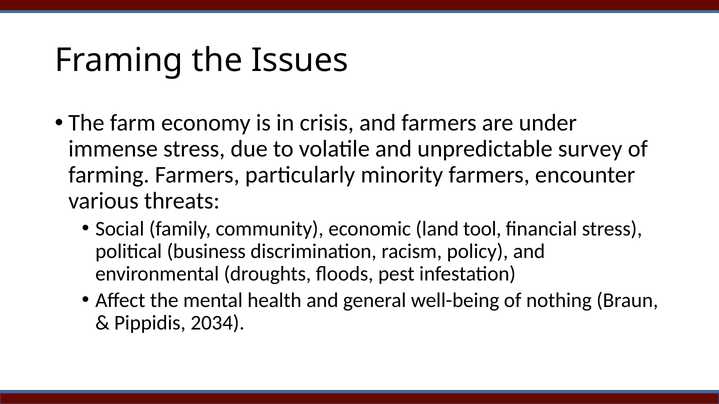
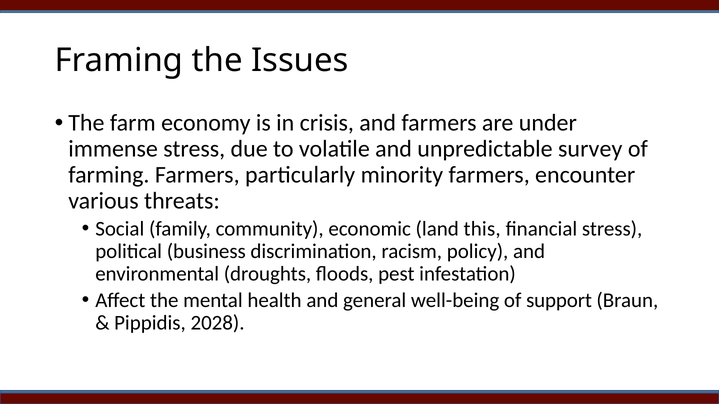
tool: tool -> this
nothing: nothing -> support
2034: 2034 -> 2028
